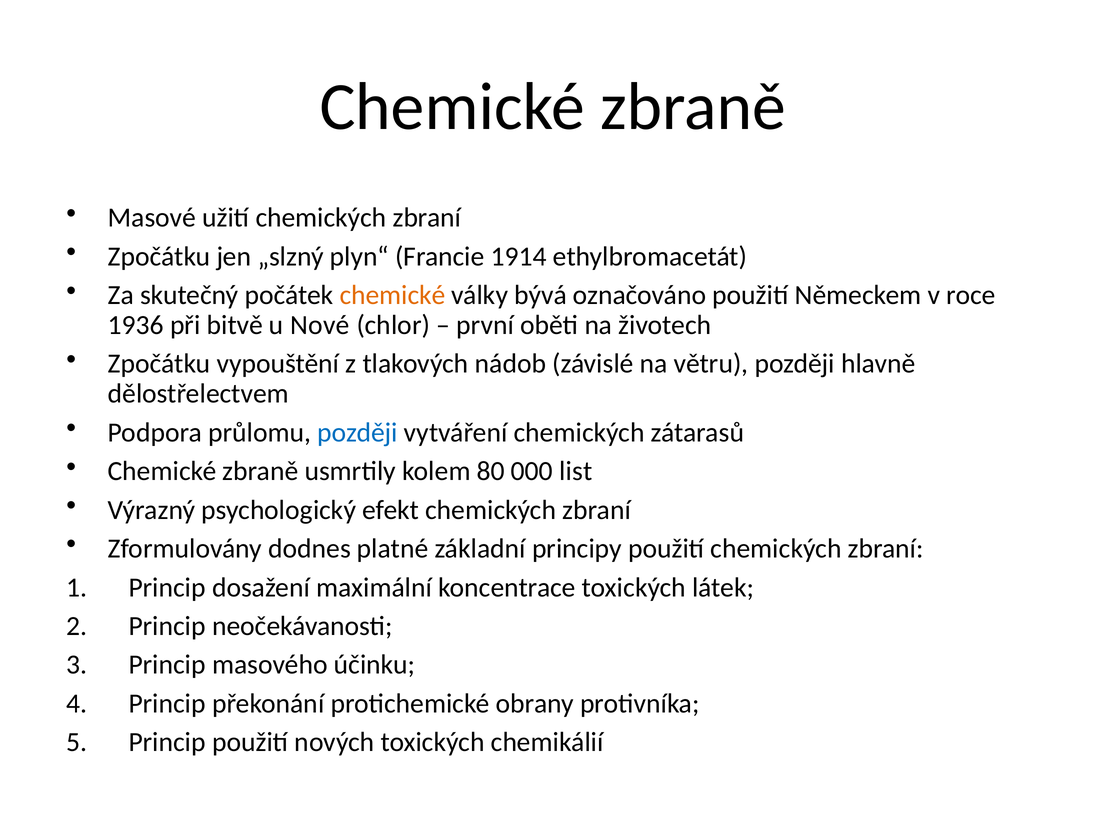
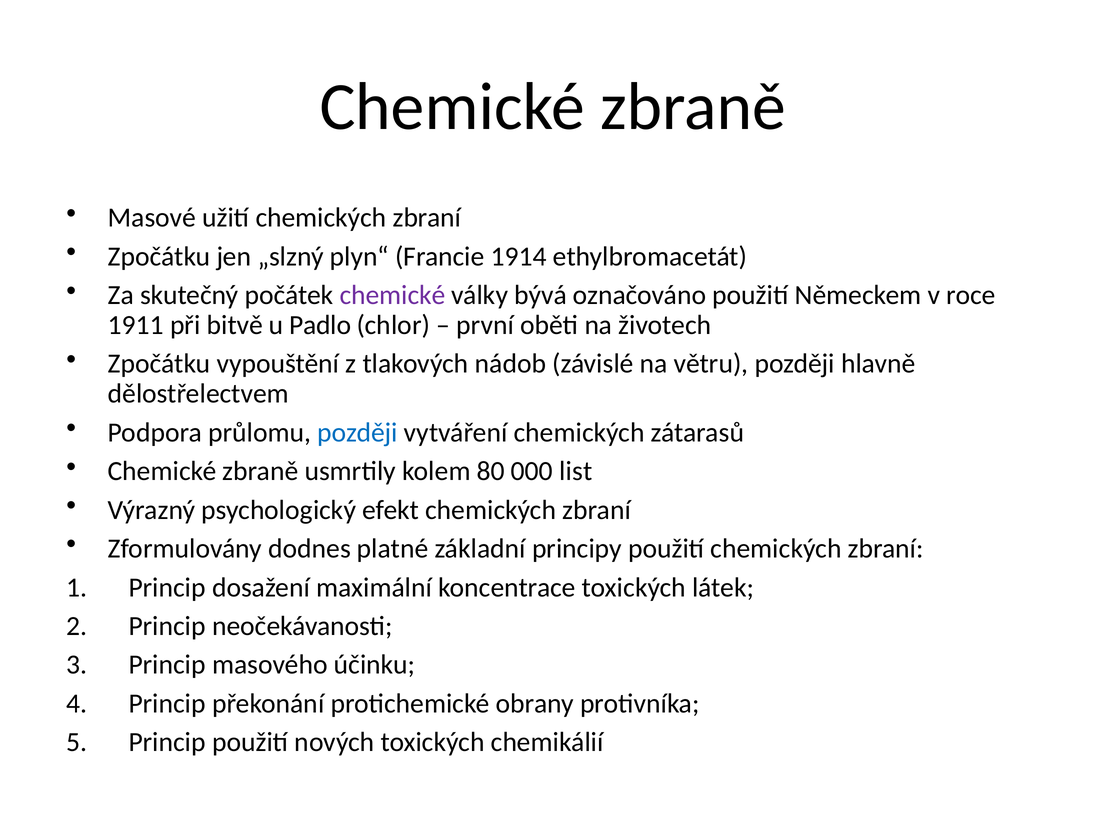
chemické at (392, 295) colour: orange -> purple
1936: 1936 -> 1911
Nové: Nové -> Padlo
